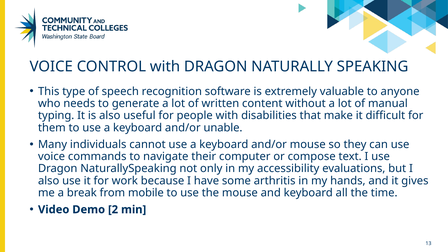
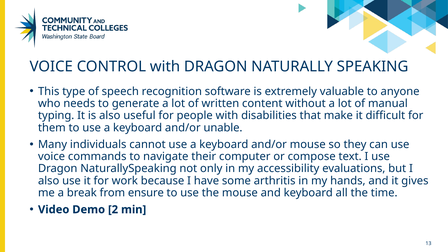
mobile: mobile -> ensure
